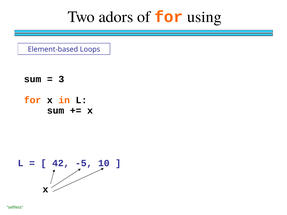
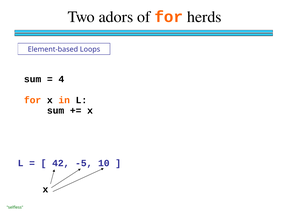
using: using -> herds
3: 3 -> 4
